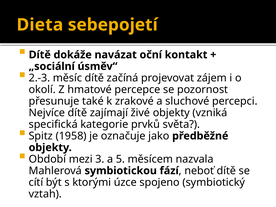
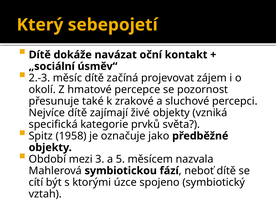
Dieta: Dieta -> Který
